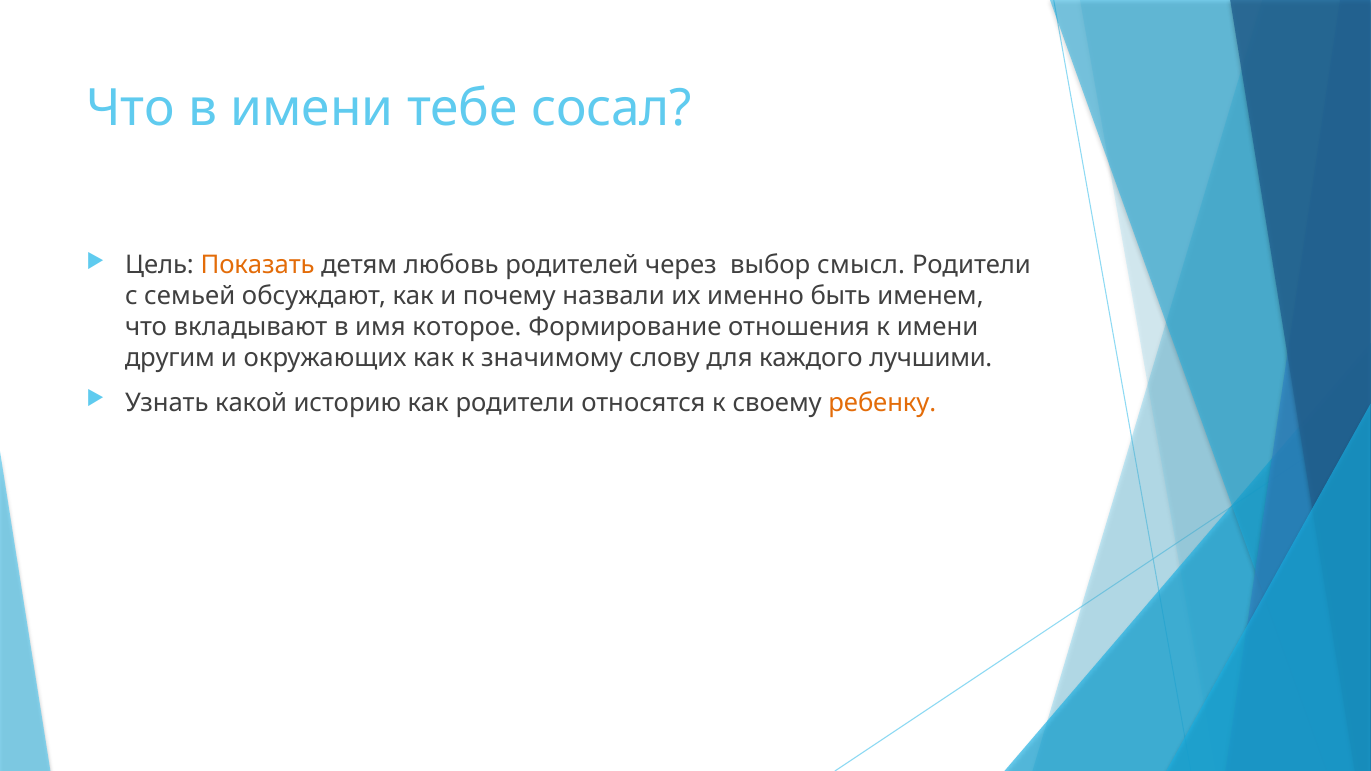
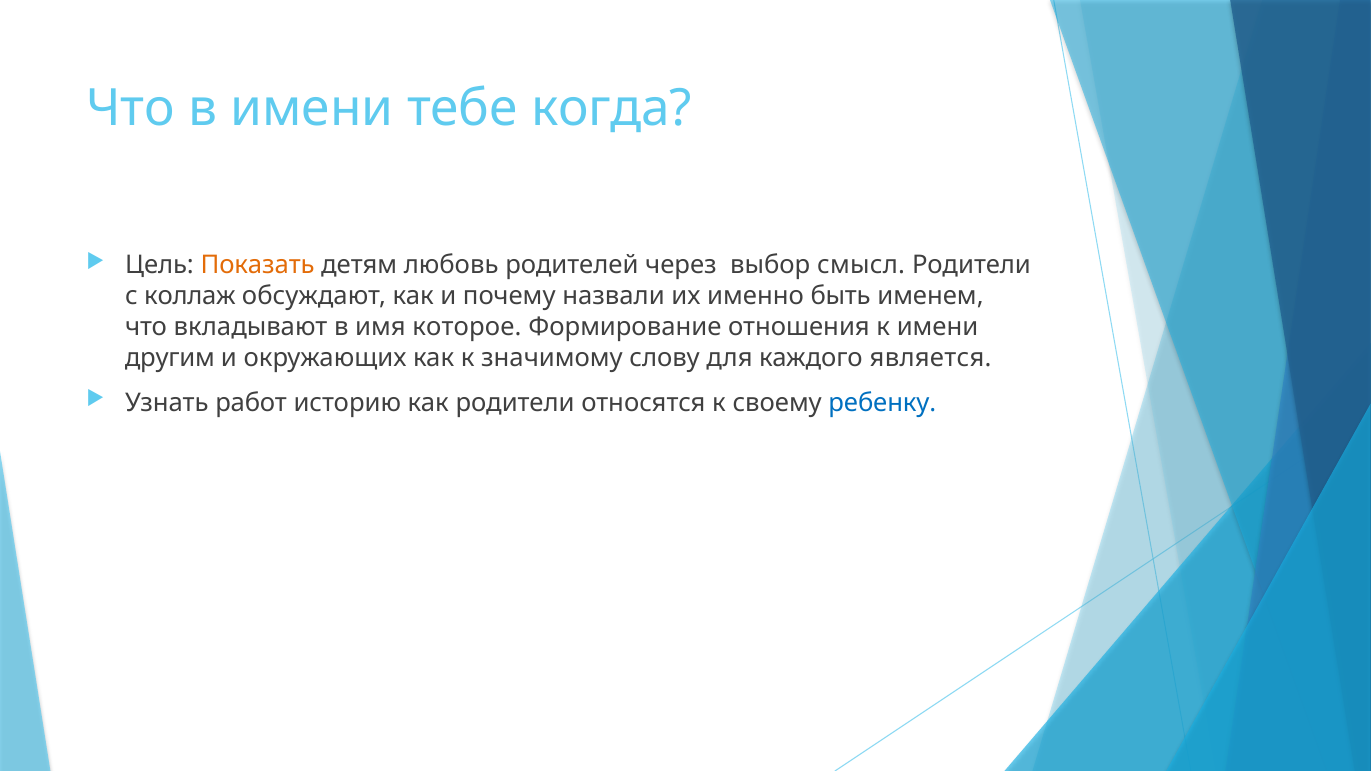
сосал: сосал -> когда
семьей: семьей -> коллаж
лучшими: лучшими -> является
какой: какой -> работ
ребенку colour: orange -> blue
